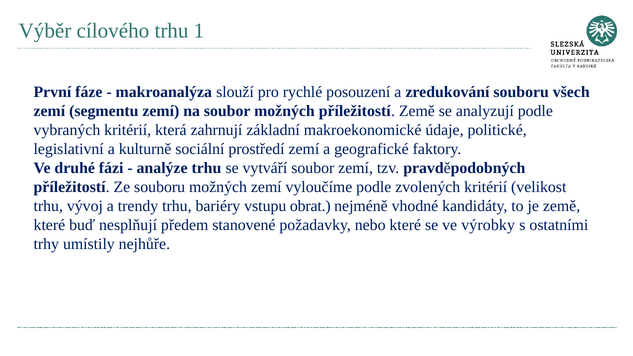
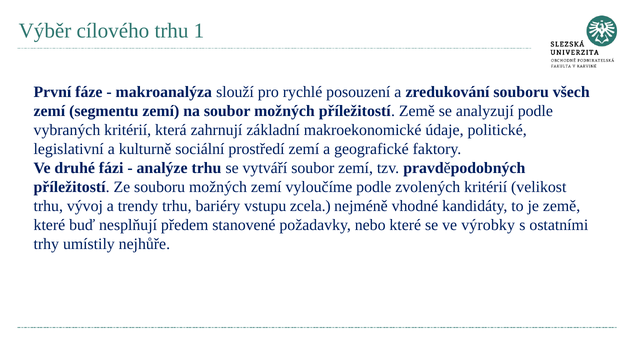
obrat: obrat -> zcela
